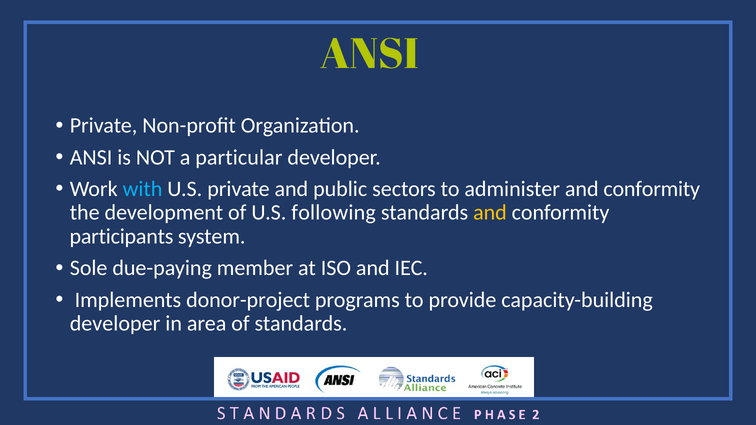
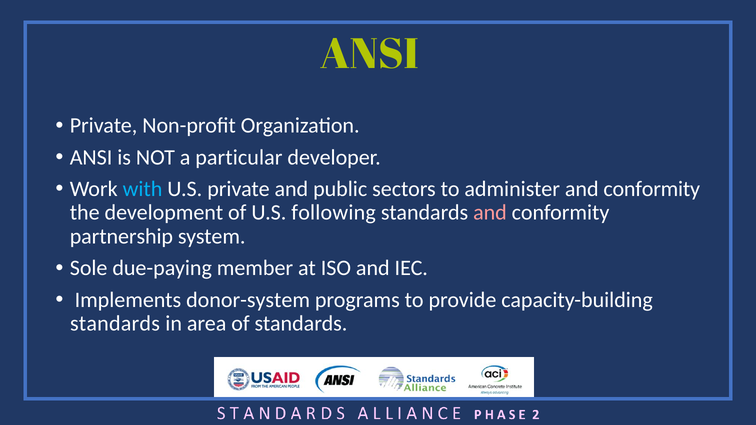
and at (490, 213) colour: yellow -> pink
participants: participants -> partnership
donor-project: donor-project -> donor-system
developer at (115, 324): developer -> standards
